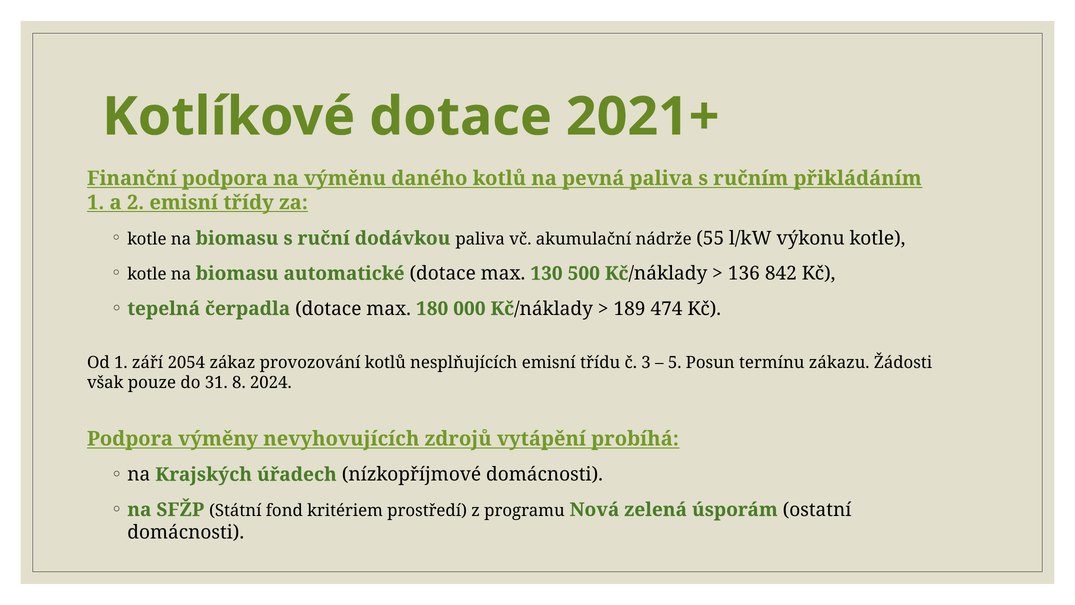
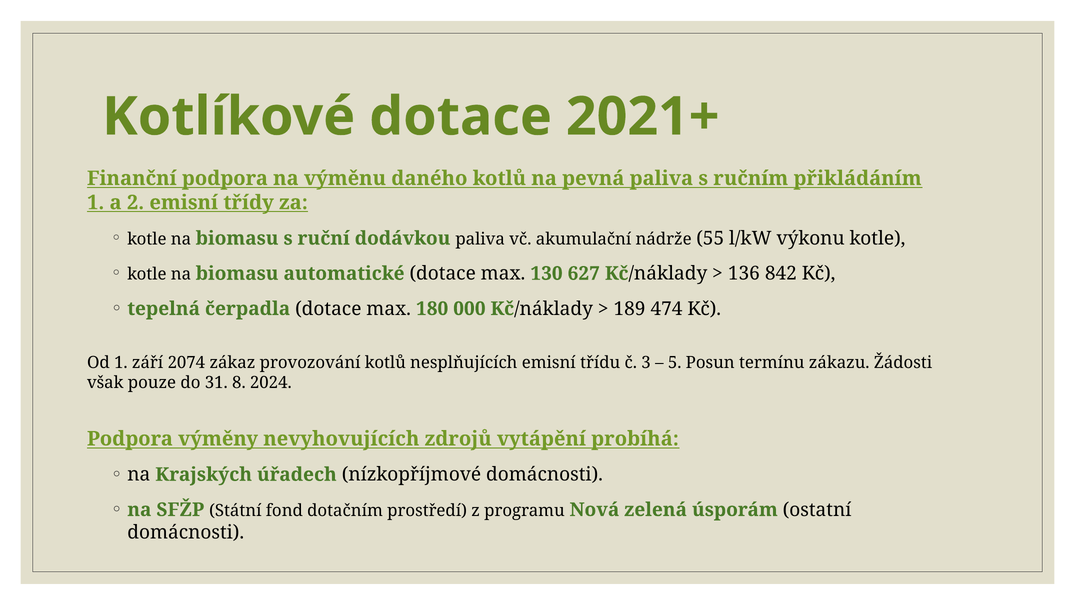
500: 500 -> 627
2054: 2054 -> 2074
kritériem: kritériem -> dotačním
